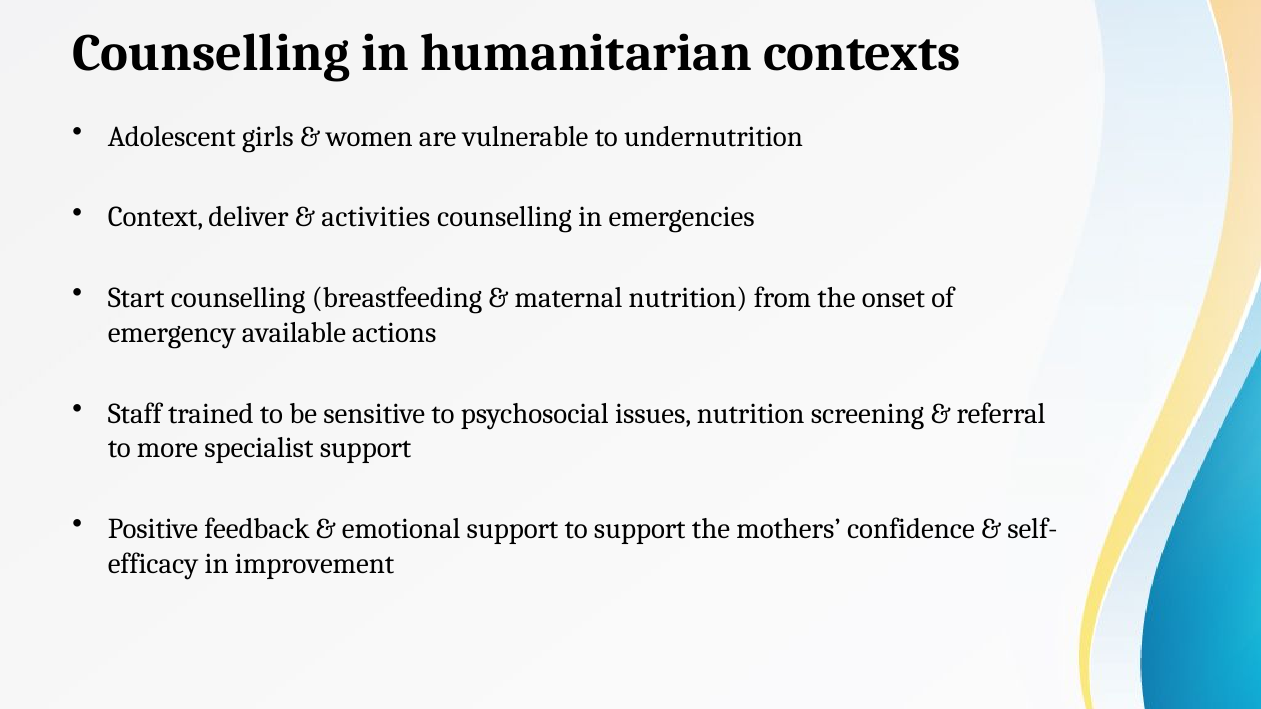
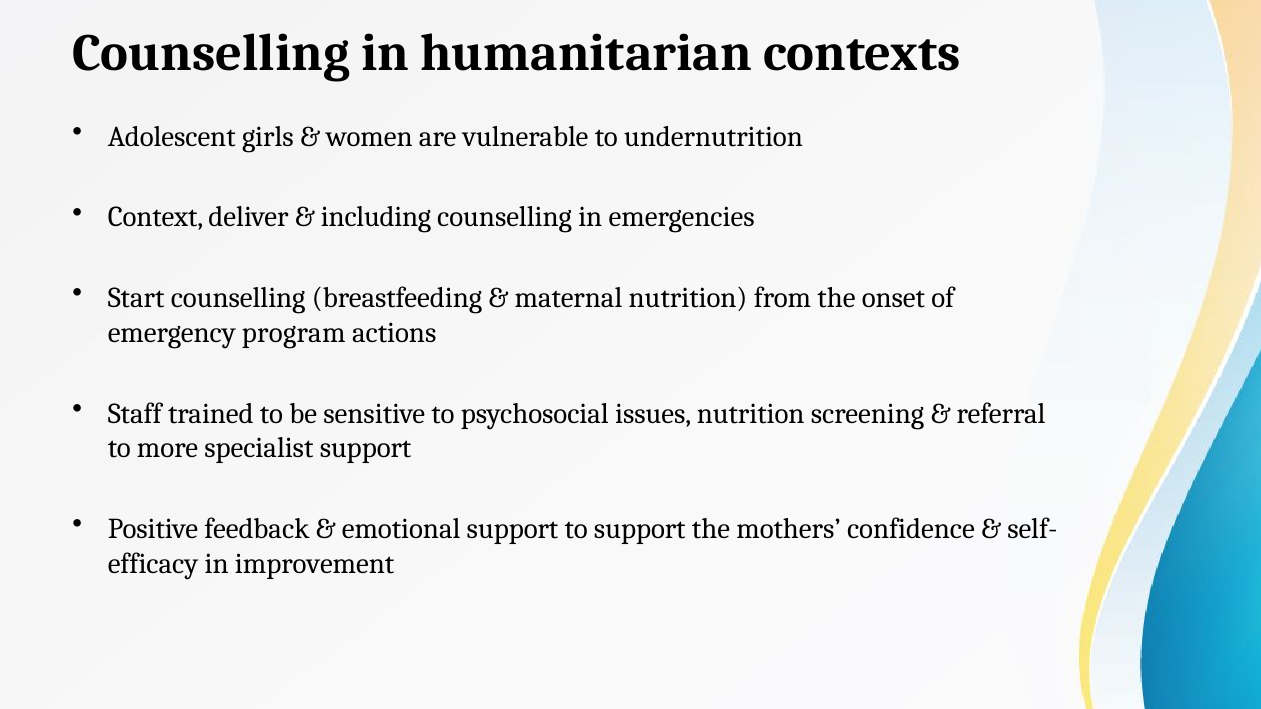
activities: activities -> including
available: available -> program
